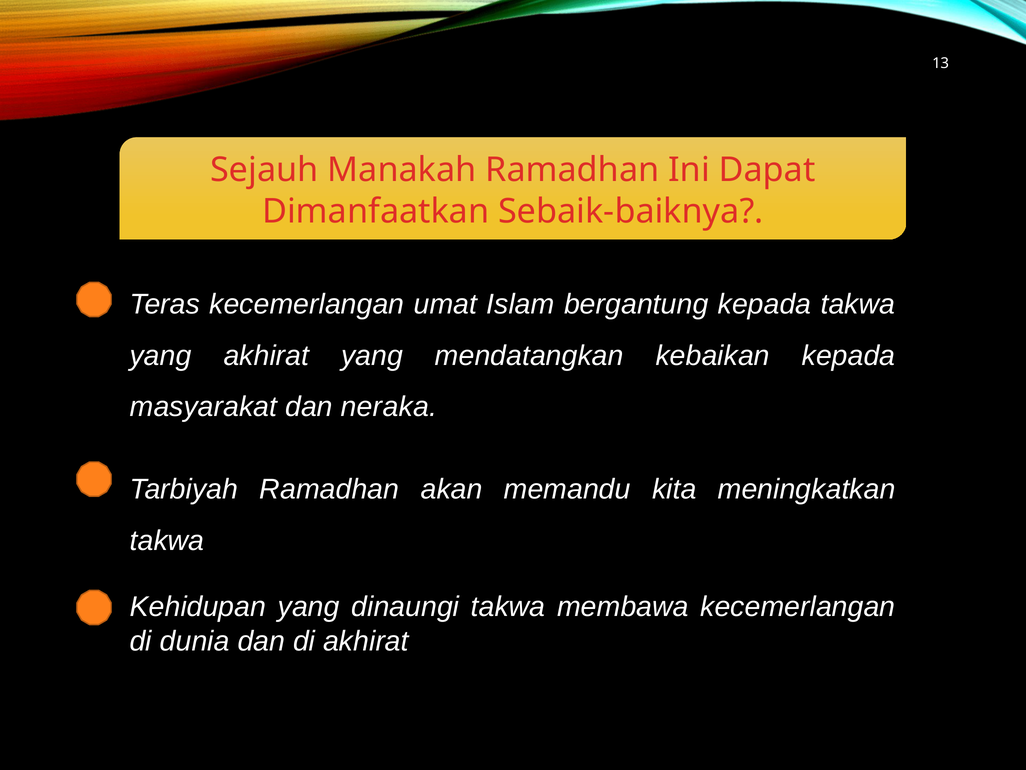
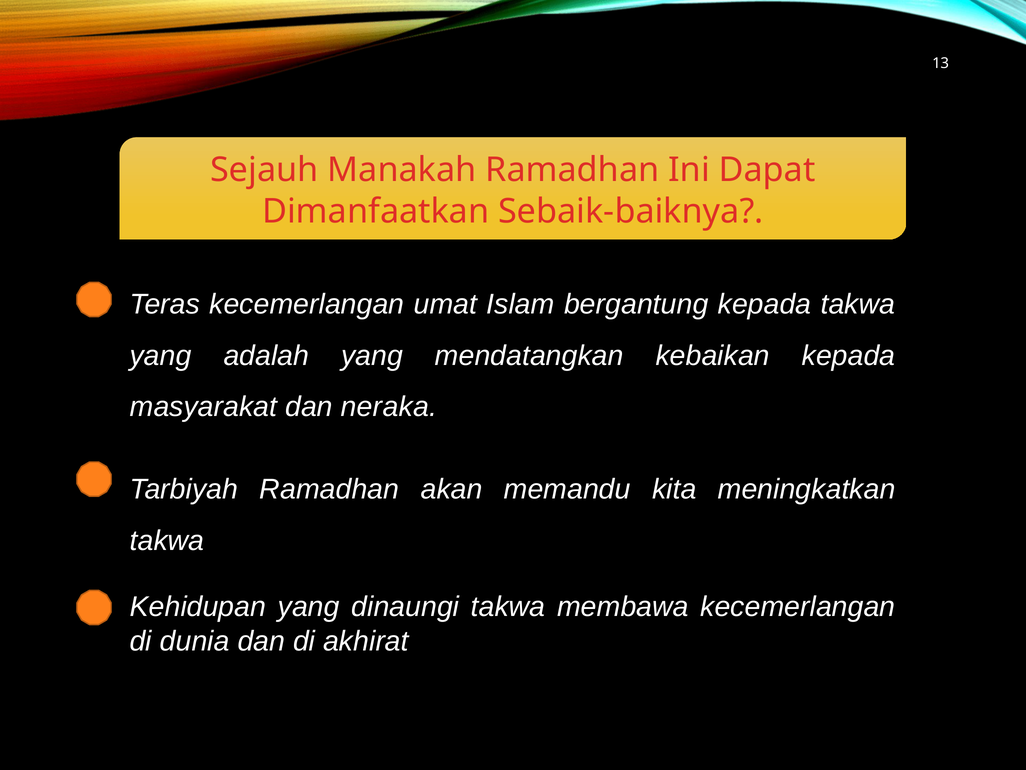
yang akhirat: akhirat -> adalah
